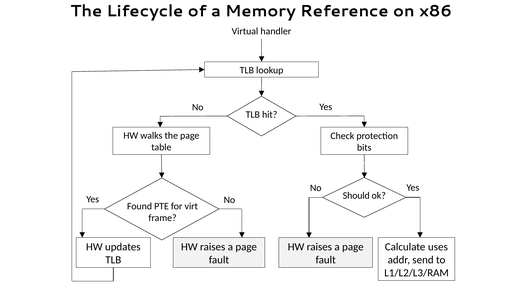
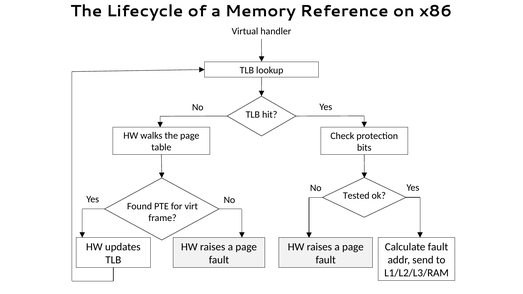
Should: Should -> Tested
Calculate uses: uses -> fault
